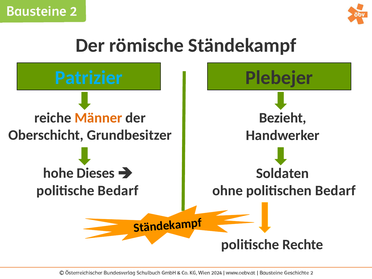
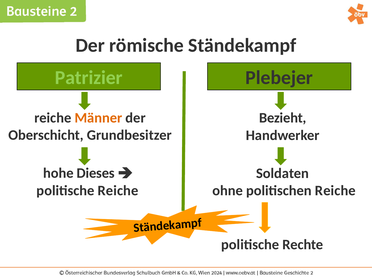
Patrizier colour: light blue -> light green
politische Bedarf: Bedarf -> Reiche
politischen Bedarf: Bedarf -> Reiche
